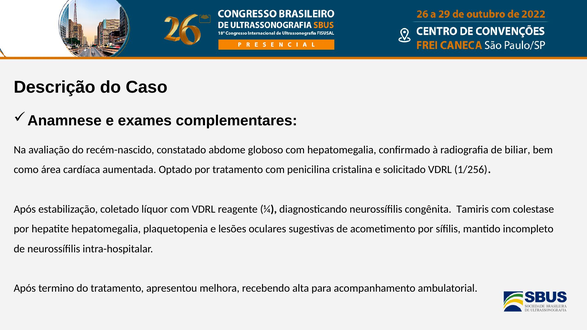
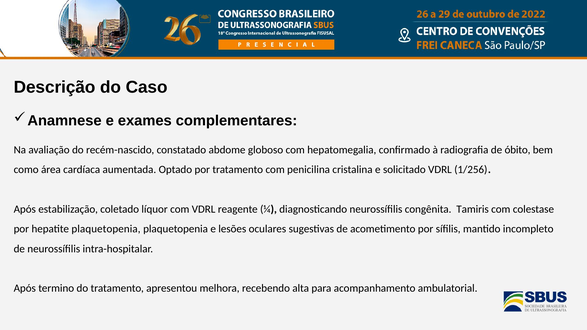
biliar: biliar -> óbito
hepatite hepatomegalia: hepatomegalia -> plaquetopenia
